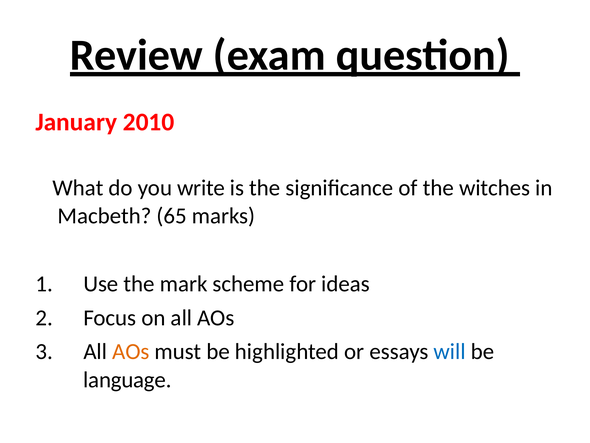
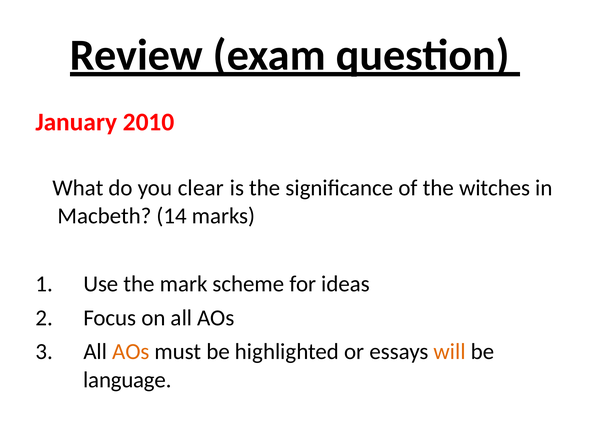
write: write -> clear
65: 65 -> 14
will colour: blue -> orange
